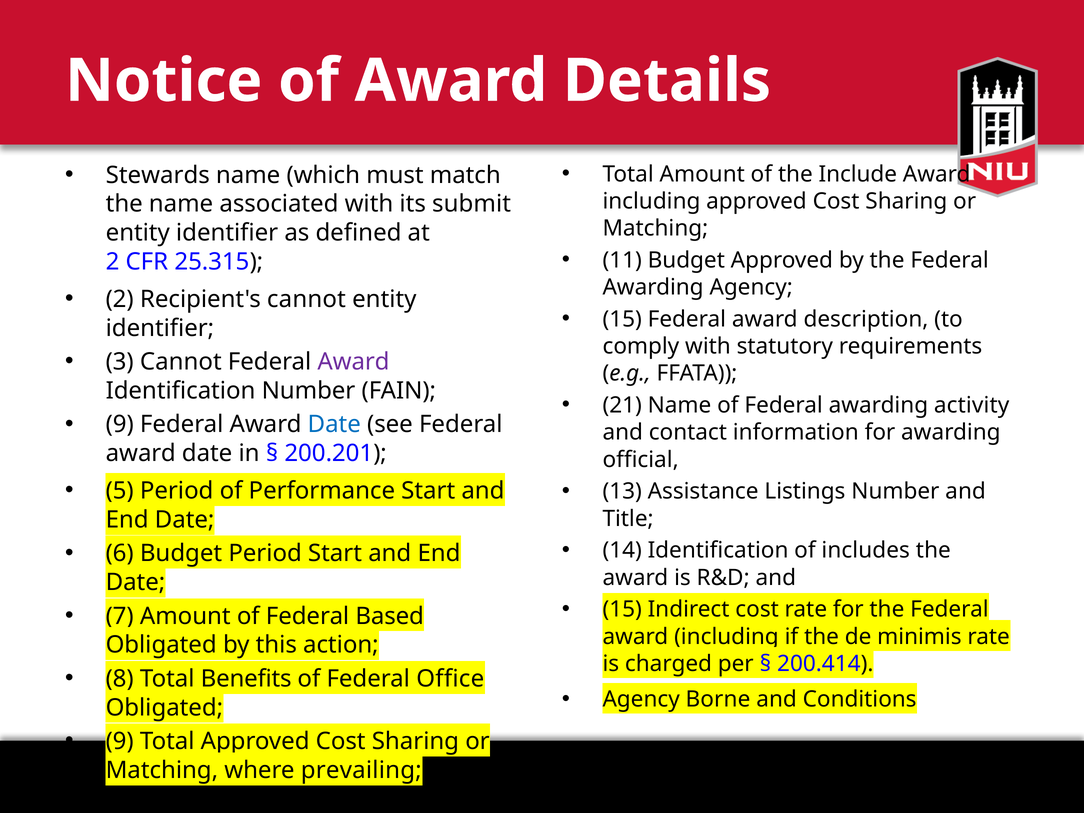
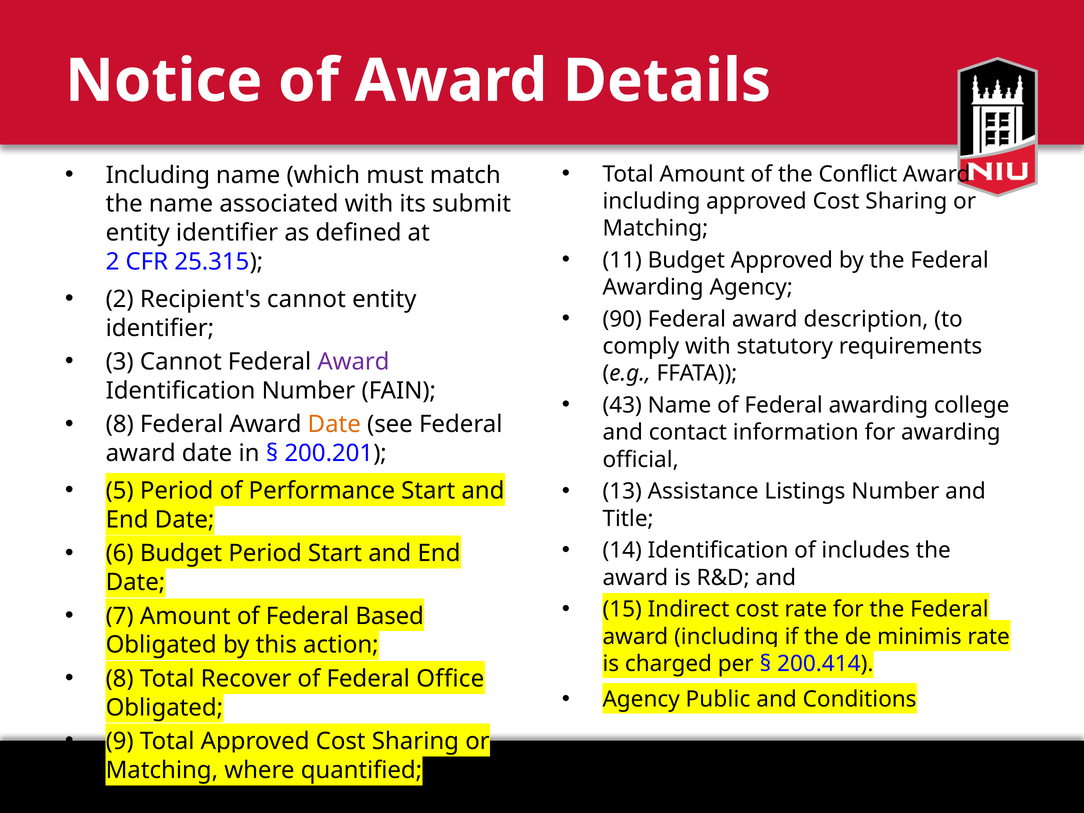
Include: Include -> Conflict
Stewards at (158, 175): Stewards -> Including
15 at (622, 319): 15 -> 90
21: 21 -> 43
activity: activity -> college
9 at (120, 425): 9 -> 8
Date at (334, 425) colour: blue -> orange
Benefits: Benefits -> Recover
Borne: Borne -> Public
prevailing: prevailing -> quantified
